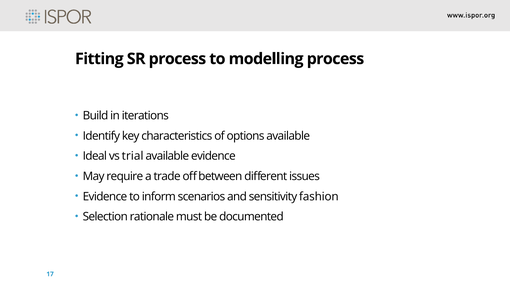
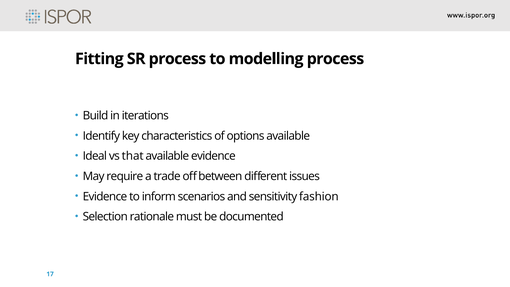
trial: trial -> that
